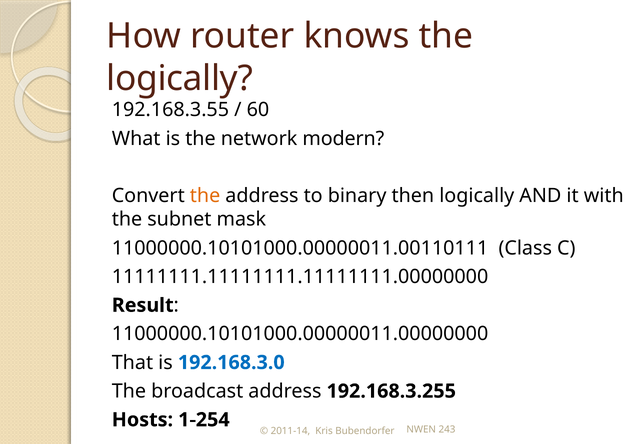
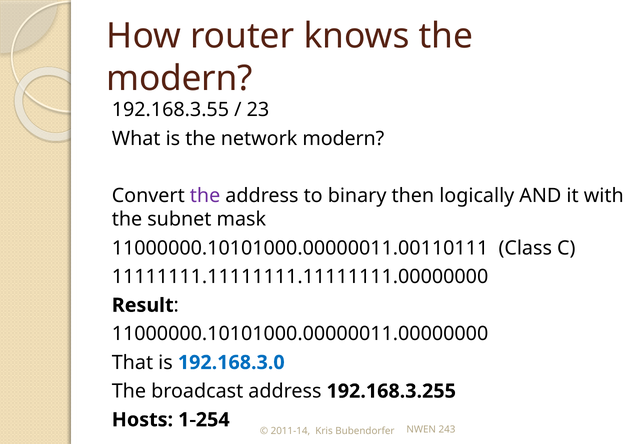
logically at (180, 78): logically -> modern
60: 60 -> 23
the at (205, 196) colour: orange -> purple
